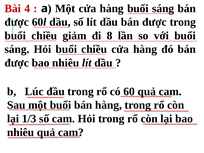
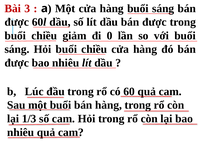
4: 4 -> 3
8: 8 -> 0
